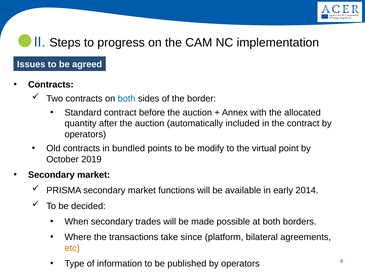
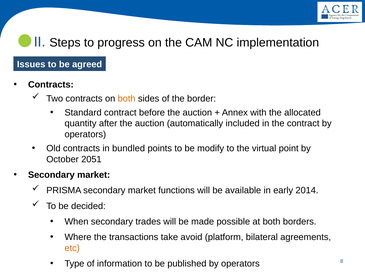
both at (127, 98) colour: blue -> orange
2019: 2019 -> 2051
since: since -> avoid
